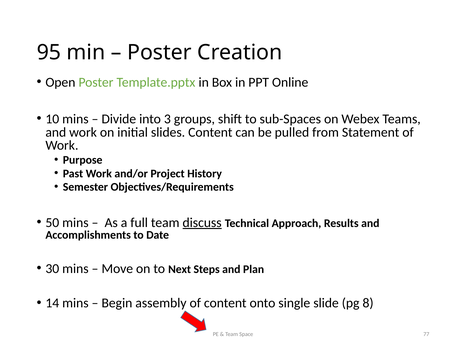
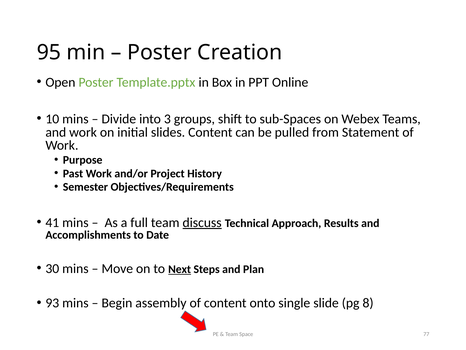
50: 50 -> 41
Next underline: none -> present
14: 14 -> 93
